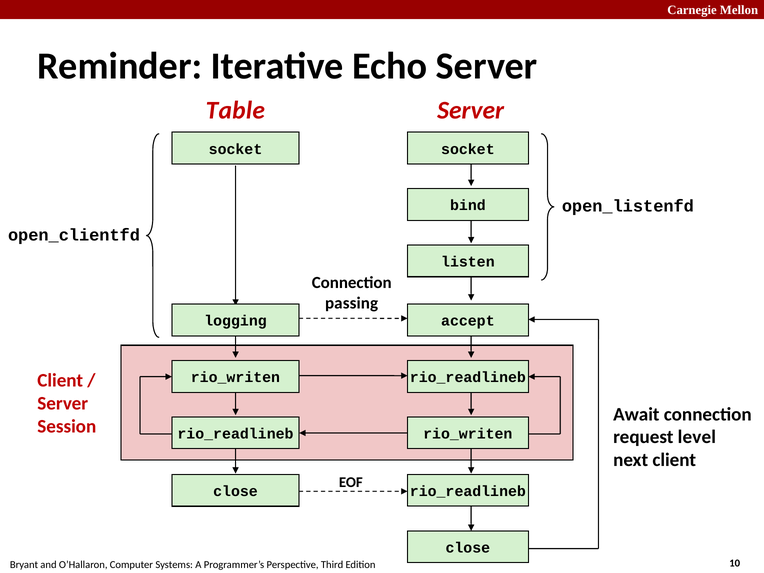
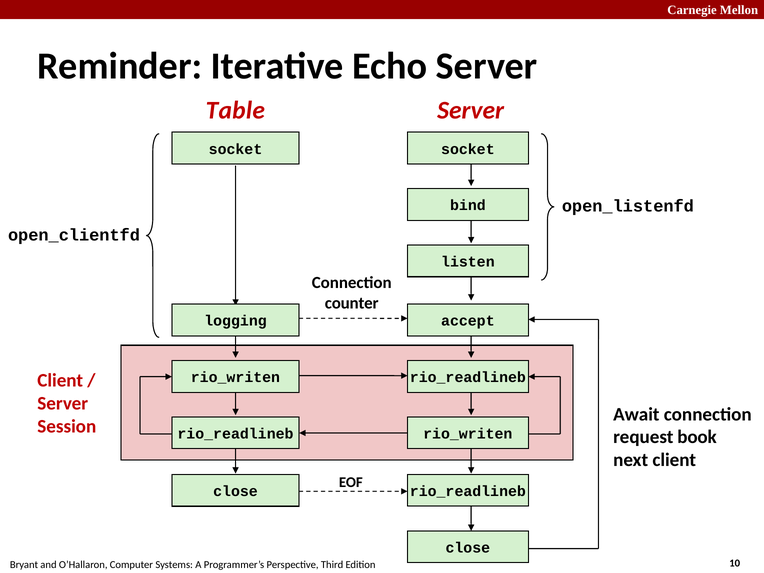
passing: passing -> counter
level: level -> book
